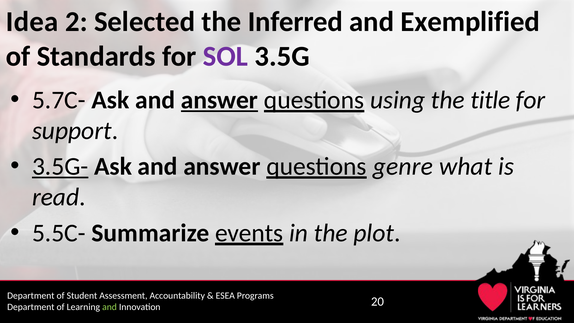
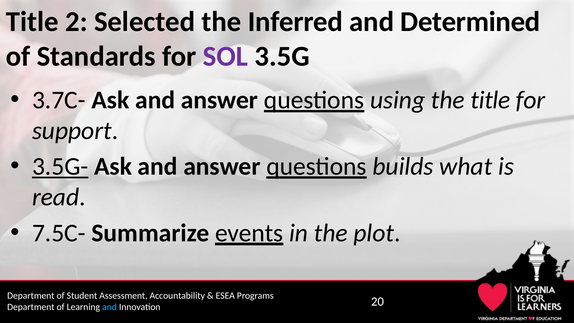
Idea at (32, 22): Idea -> Title
Exemplified: Exemplified -> Determined
5.7C-: 5.7C- -> 3.7C-
answer at (219, 100) underline: present -> none
genre: genre -> builds
5.5C-: 5.5C- -> 7.5C-
and at (110, 307) colour: light green -> light blue
